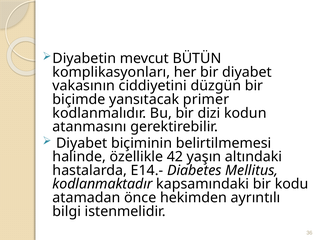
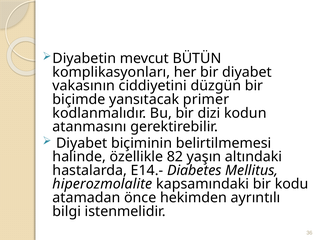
42: 42 -> 82
kodlanmaktadır: kodlanmaktadır -> hiperozmolalite
